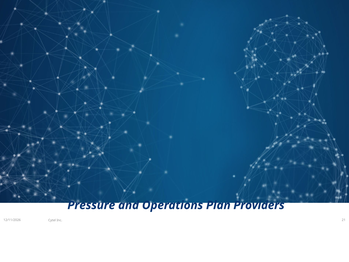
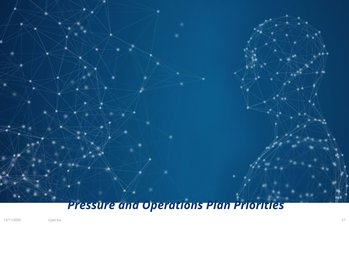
Providers: Providers -> Priorities
